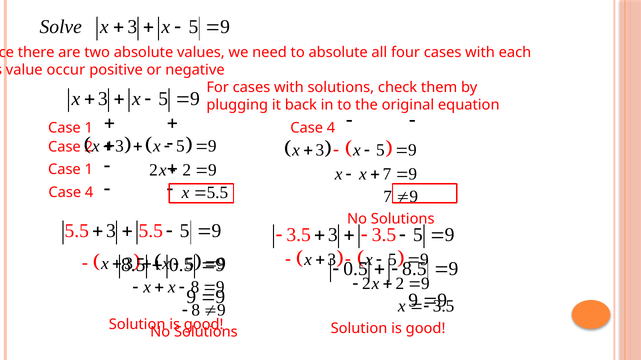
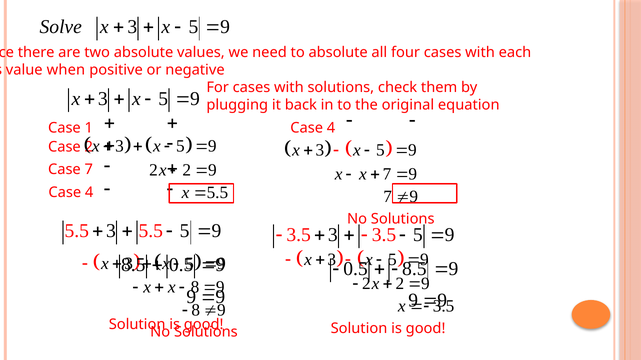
occur: occur -> when
1 at (89, 170): 1 -> 7
